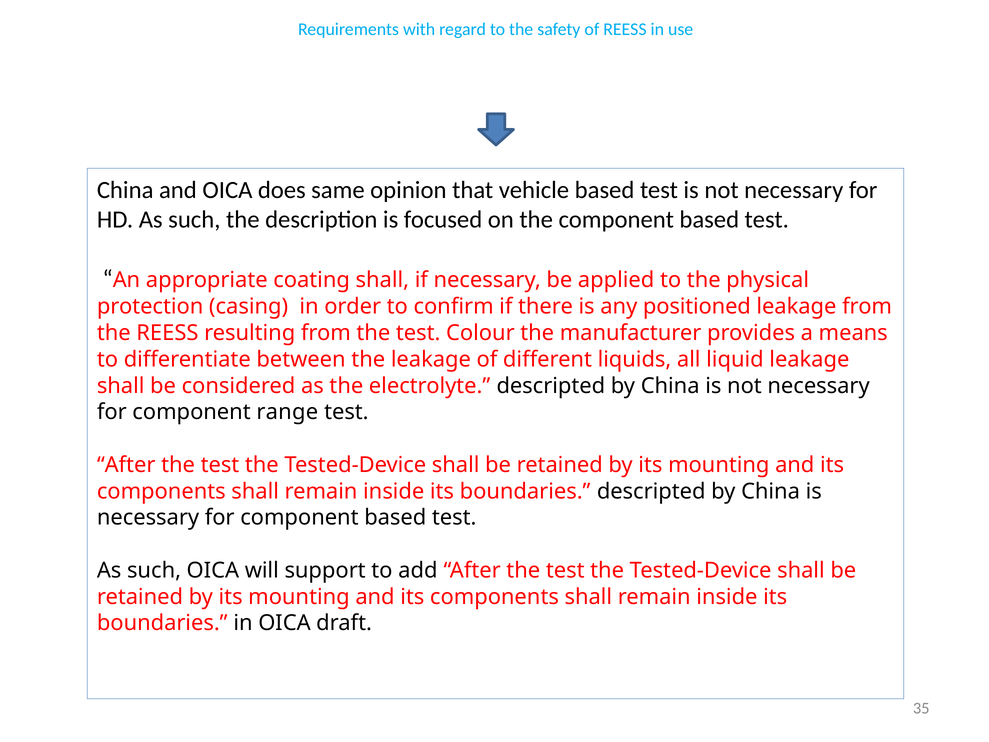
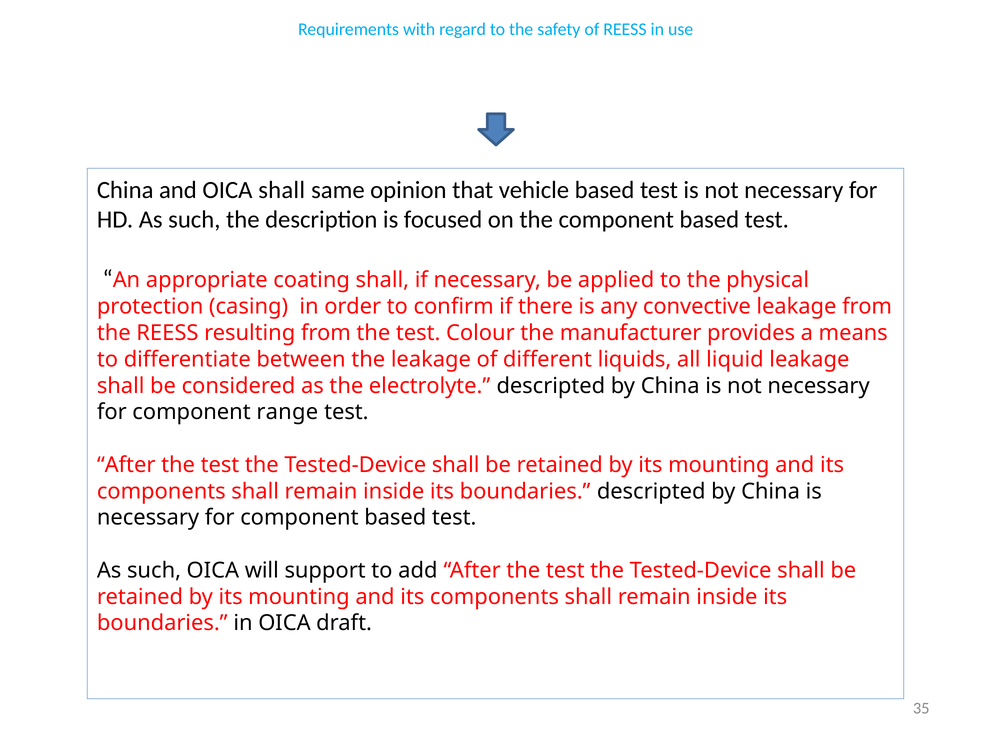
OICA does: does -> shall
positioned: positioned -> convective
